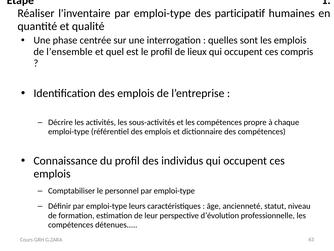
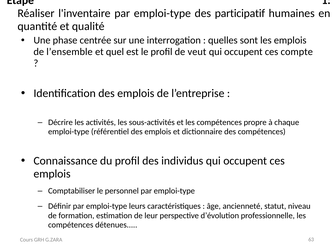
lieux: lieux -> veut
compris: compris -> compte
